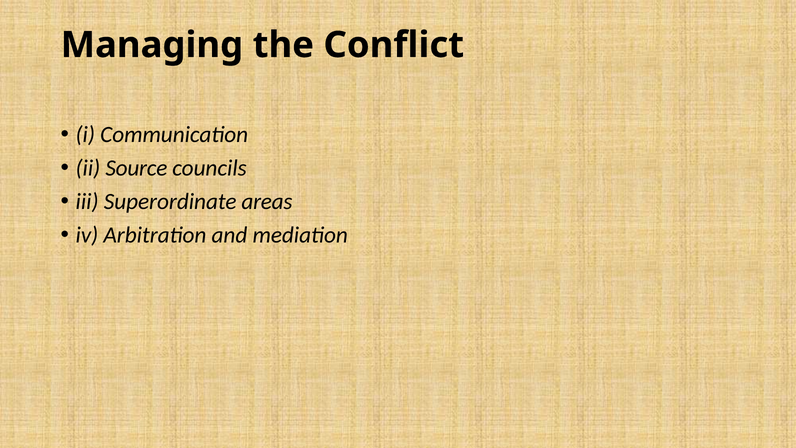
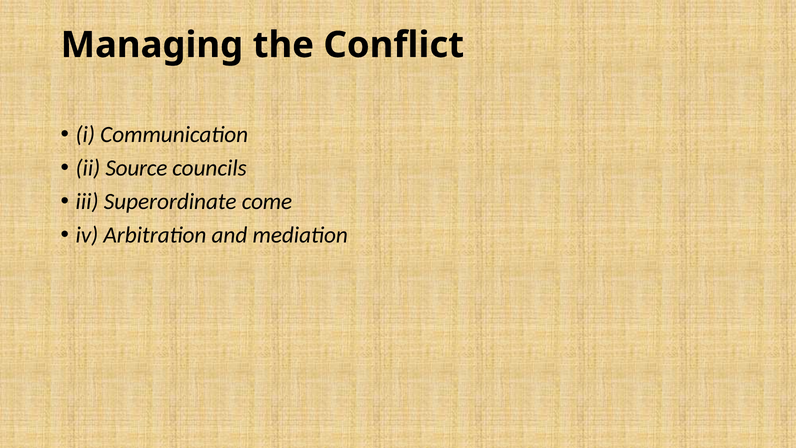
areas: areas -> come
